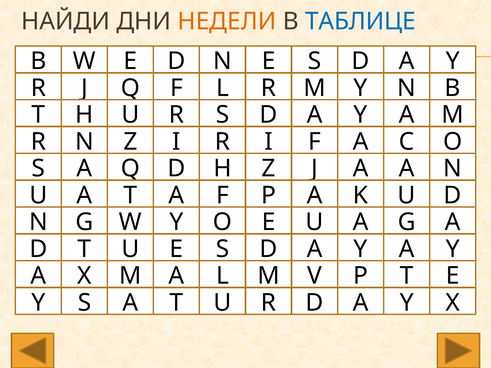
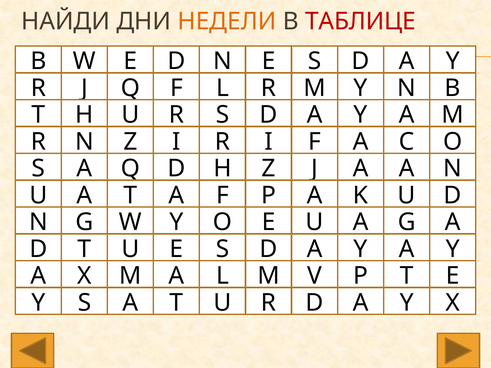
ТАБЛИЦЕ colour: blue -> red
